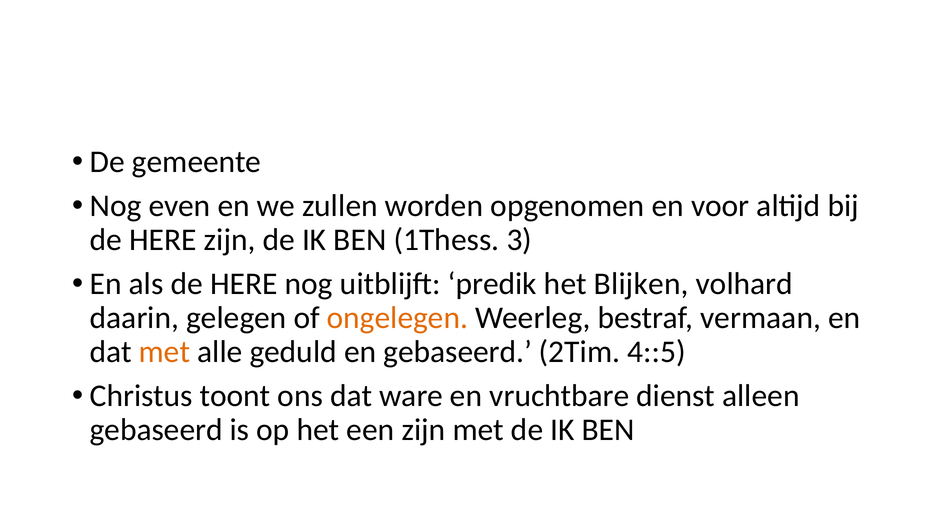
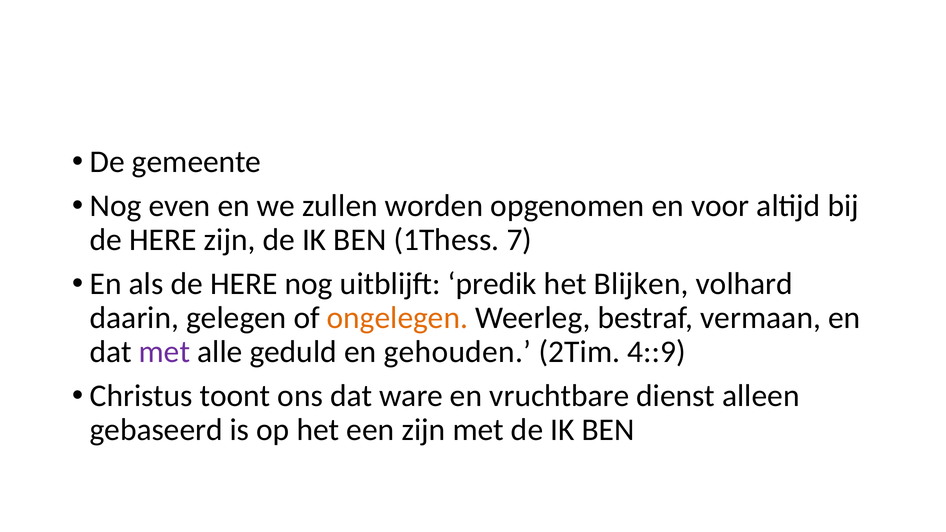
3: 3 -> 7
met at (164, 352) colour: orange -> purple
en gebaseerd: gebaseerd -> gehouden
4::5: 4::5 -> 4::9
